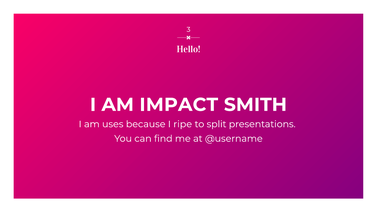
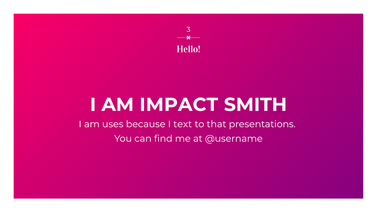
ripe: ripe -> text
split: split -> that
